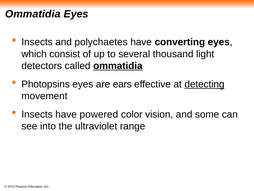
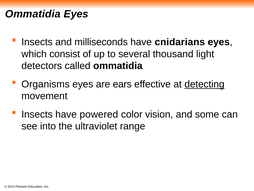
polychaetes: polychaetes -> milliseconds
converting: converting -> cnidarians
ommatidia at (118, 66) underline: present -> none
Photopsins: Photopsins -> Organisms
